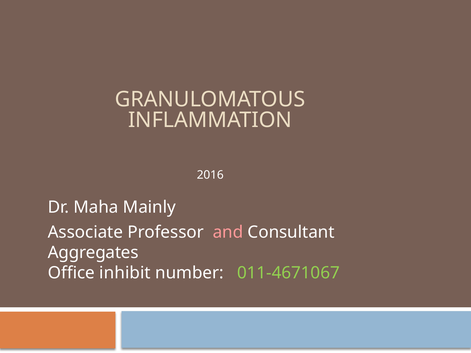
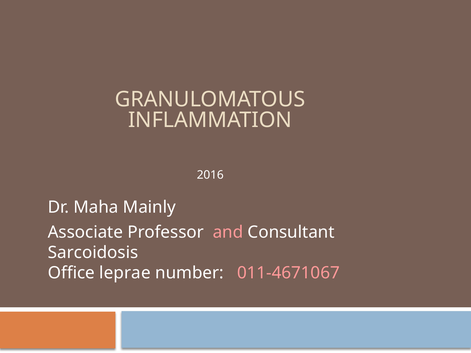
Aggregates: Aggregates -> Sarcoidosis
inhibit: inhibit -> leprae
011-4671067 colour: light green -> pink
